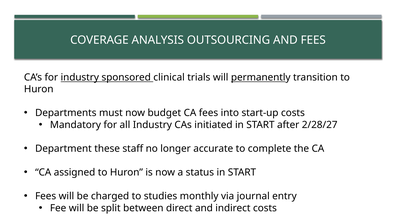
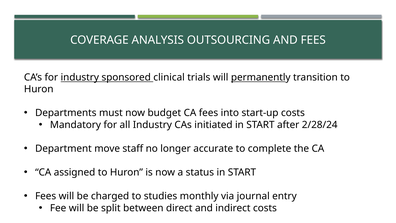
2/28/27: 2/28/27 -> 2/28/24
these: these -> move
